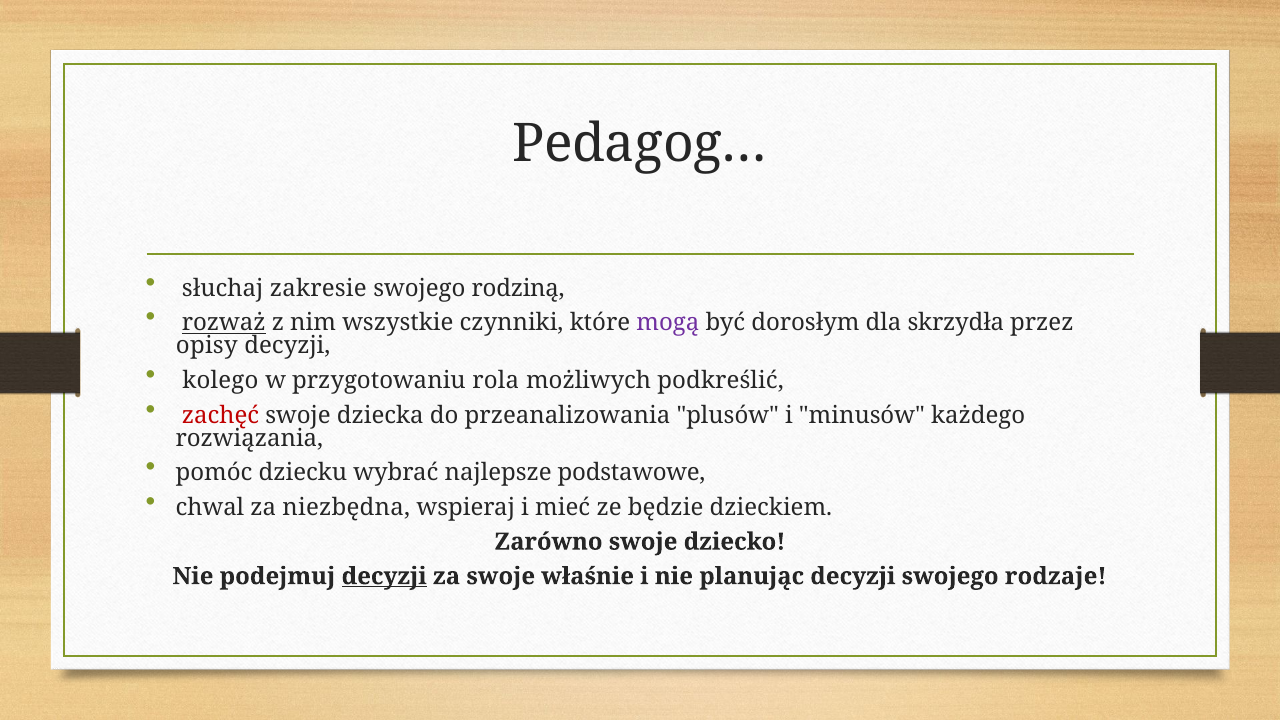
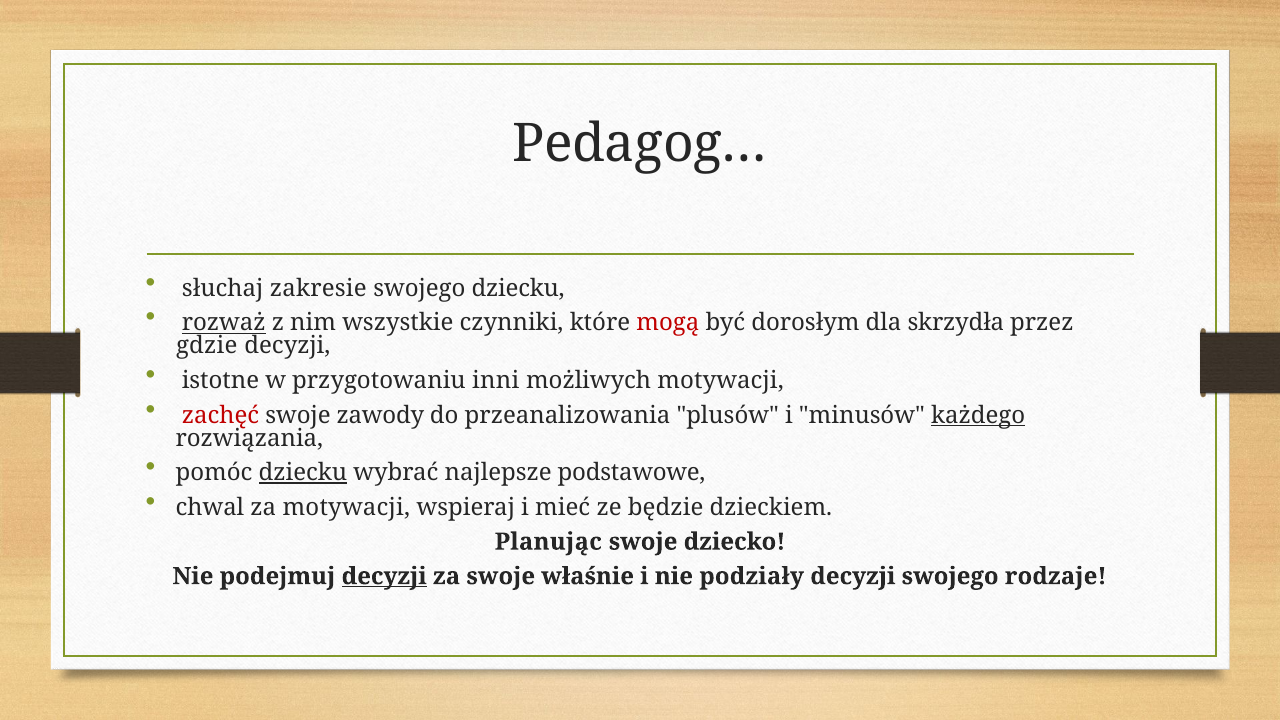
swojego rodziną: rodziną -> dziecku
mogą colour: purple -> red
opisy: opisy -> gdzie
kolego: kolego -> istotne
rola: rola -> inni
możliwych podkreślić: podkreślić -> motywacji
dziecka: dziecka -> zawody
każdego underline: none -> present
dziecku at (303, 473) underline: none -> present
za niezbędna: niezbędna -> motywacji
Zarówno: Zarówno -> Planując
planując: planując -> podziały
